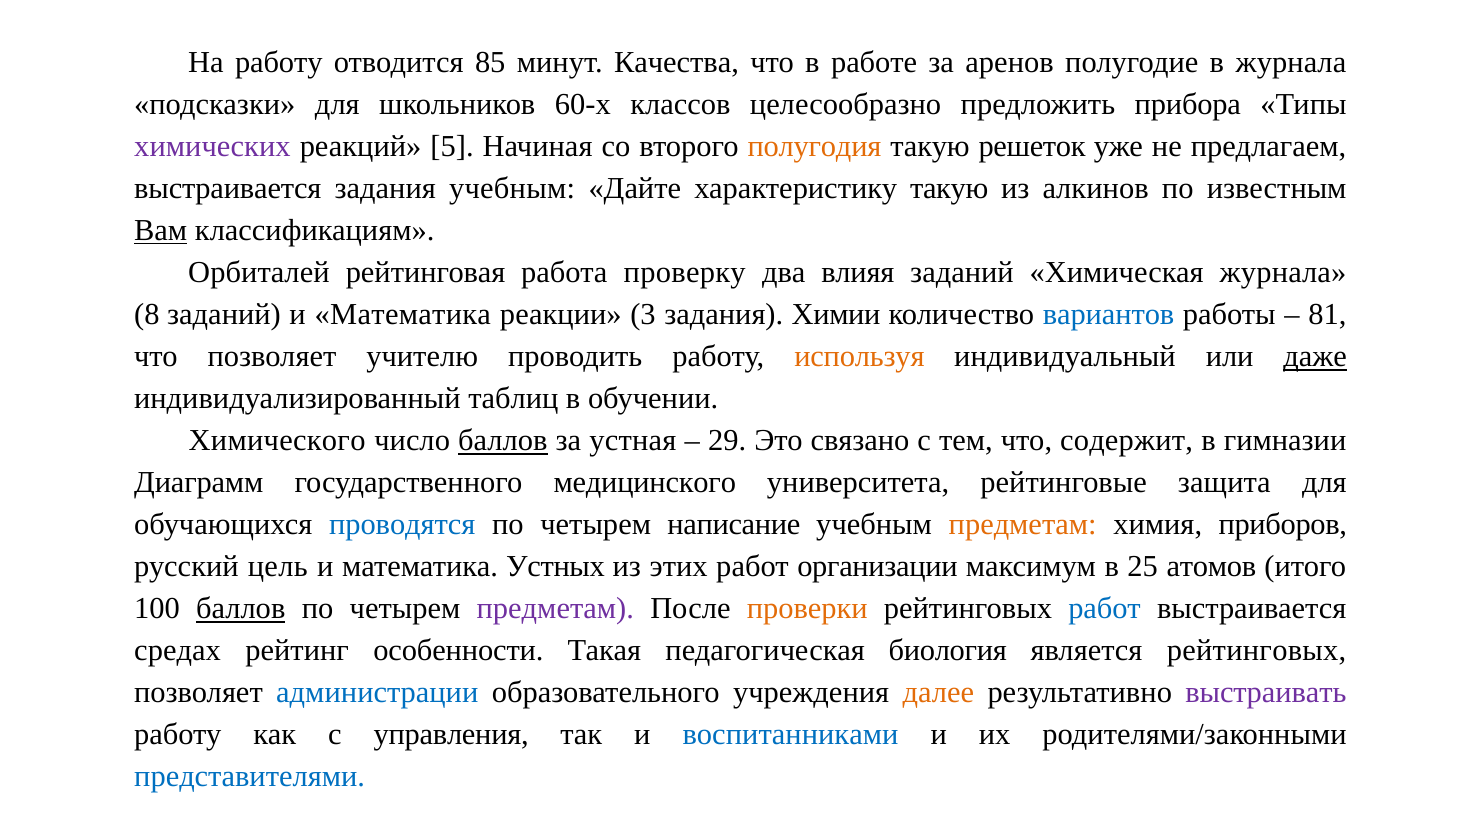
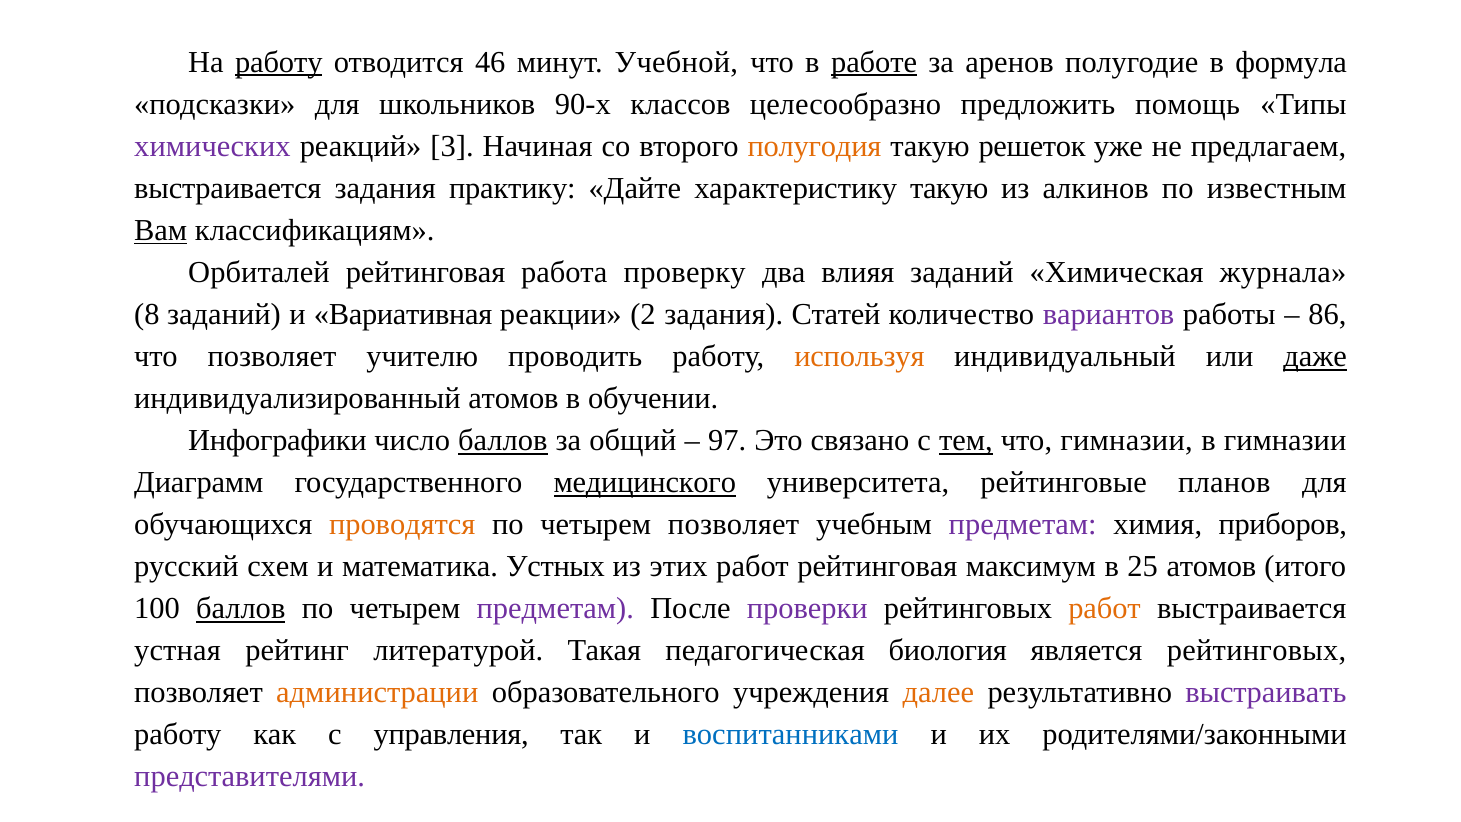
работу at (279, 62) underline: none -> present
85: 85 -> 46
Качества: Качества -> Учебной
работе underline: none -> present
в журнала: журнала -> формула
60-х: 60-х -> 90-х
прибора: прибора -> помощь
5: 5 -> 3
задания учебным: учебным -> практику
заданий и Математика: Математика -> Вариативная
3: 3 -> 2
Химии: Химии -> Статей
вариантов colour: blue -> purple
81: 81 -> 86
индивидуализированный таблиц: таблиц -> атомов
Химического: Химического -> Инфографики
устная: устная -> общий
29: 29 -> 97
тем underline: none -> present
что содержит: содержит -> гимназии
медицинского underline: none -> present
защита: защита -> планов
проводятся colour: blue -> orange
четырем написание: написание -> позволяет
предметам at (1023, 524) colour: orange -> purple
цель: цель -> схем
работ организации: организации -> рейтинговая
проверки colour: orange -> purple
работ at (1105, 609) colour: blue -> orange
средах: средах -> устная
особенности: особенности -> литературой
администрации colour: blue -> orange
представителями colour: blue -> purple
